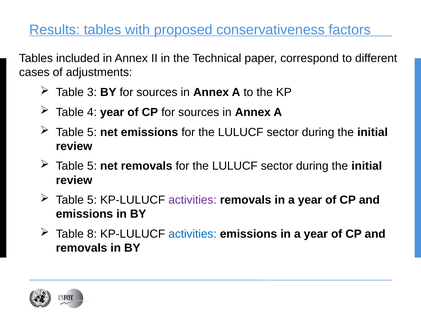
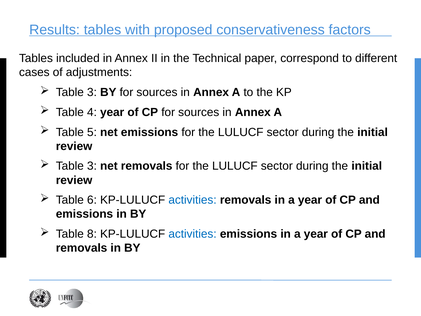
5 at (92, 166): 5 -> 3
5 at (92, 200): 5 -> 6
activities at (193, 200) colour: purple -> blue
